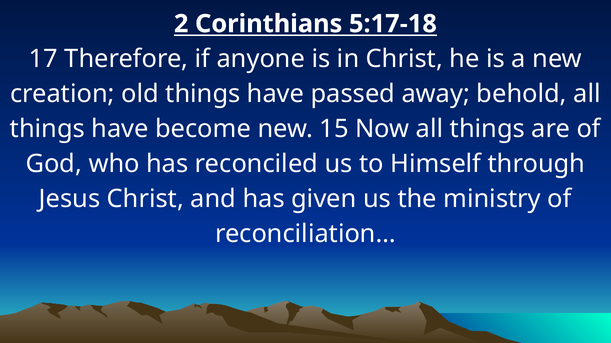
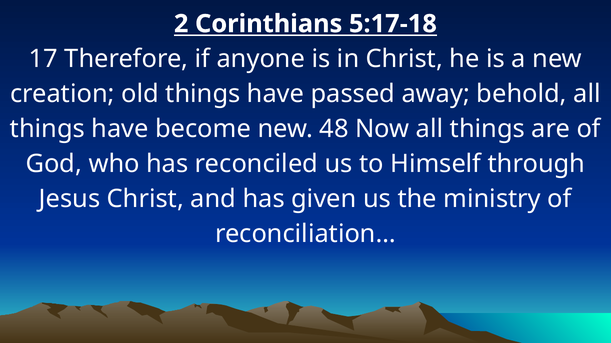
15: 15 -> 48
